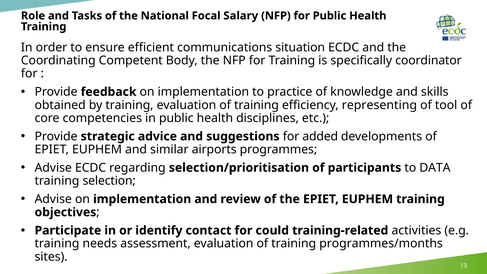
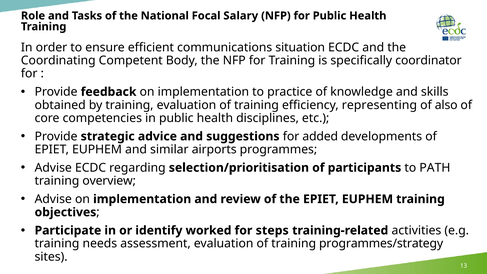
tool: tool -> also
DATA: DATA -> PATH
selection: selection -> overview
contact: contact -> worked
could: could -> steps
programmes/months: programmes/months -> programmes/strategy
